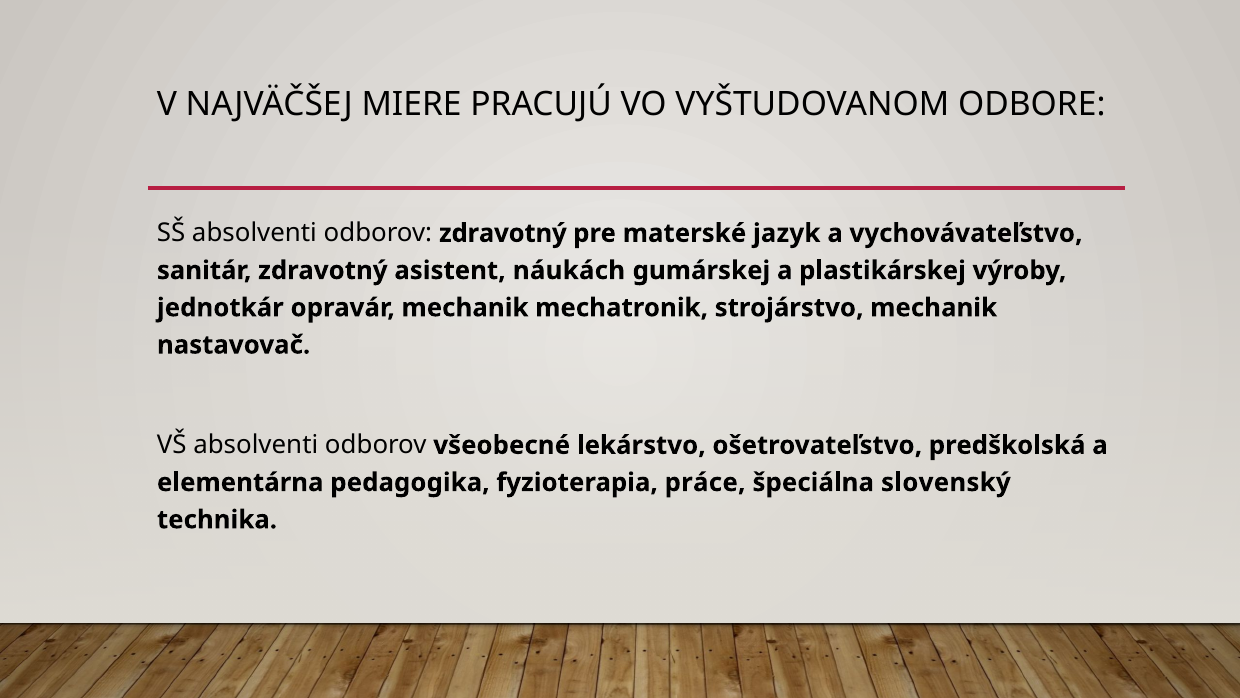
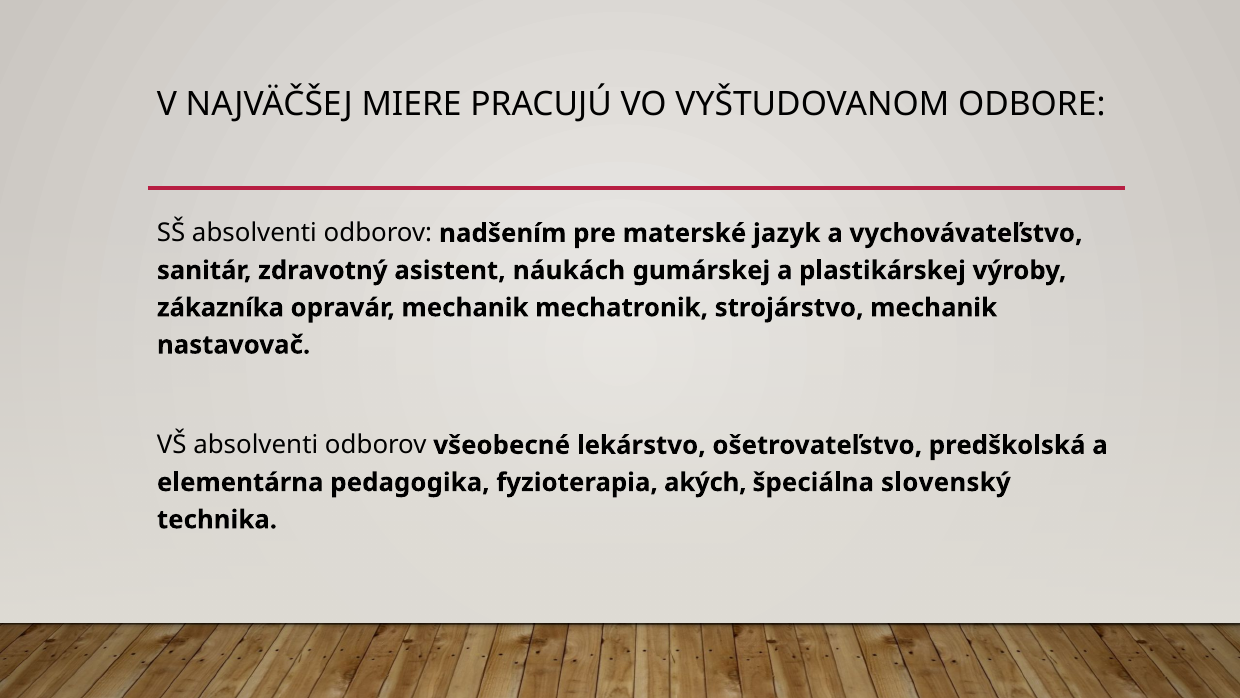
odborov zdravotný: zdravotný -> nadšením
jednotkár: jednotkár -> zákazníka
práce: práce -> akých
